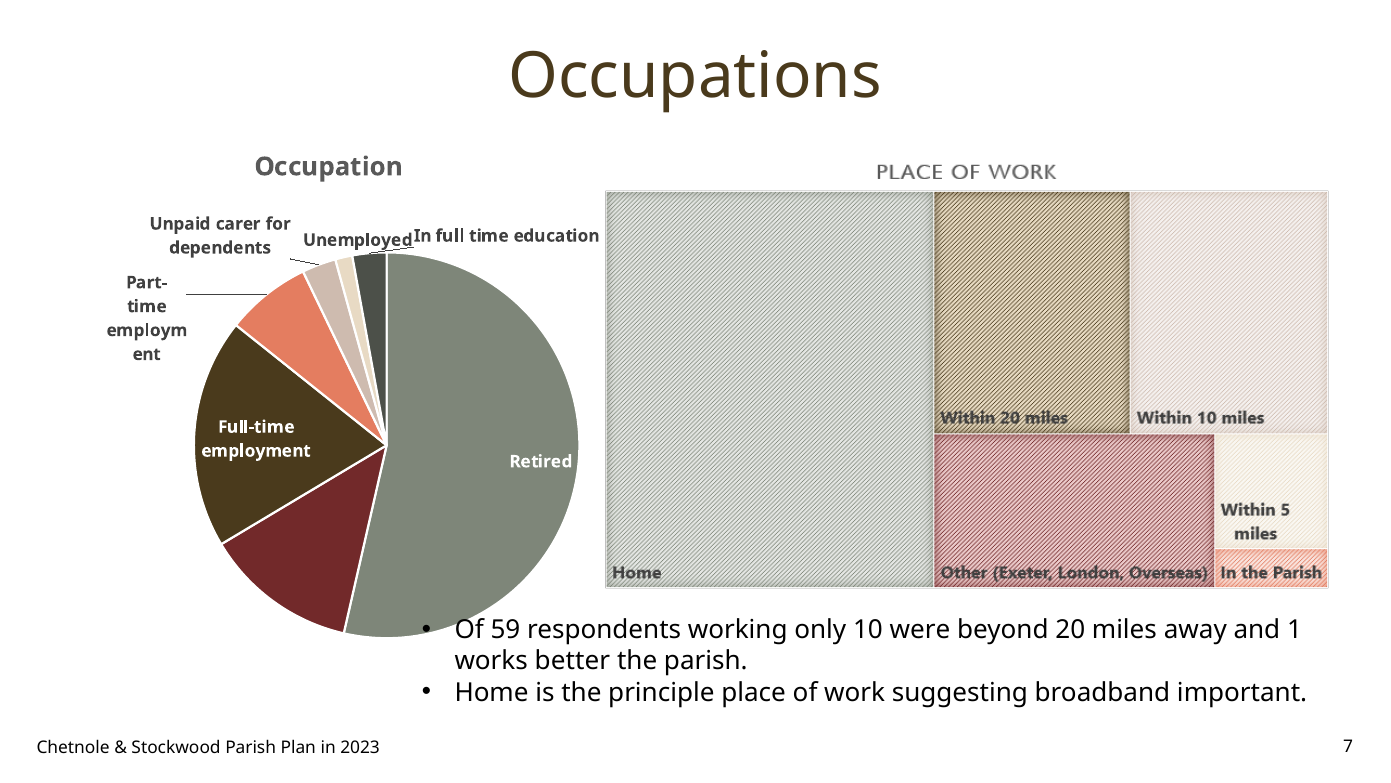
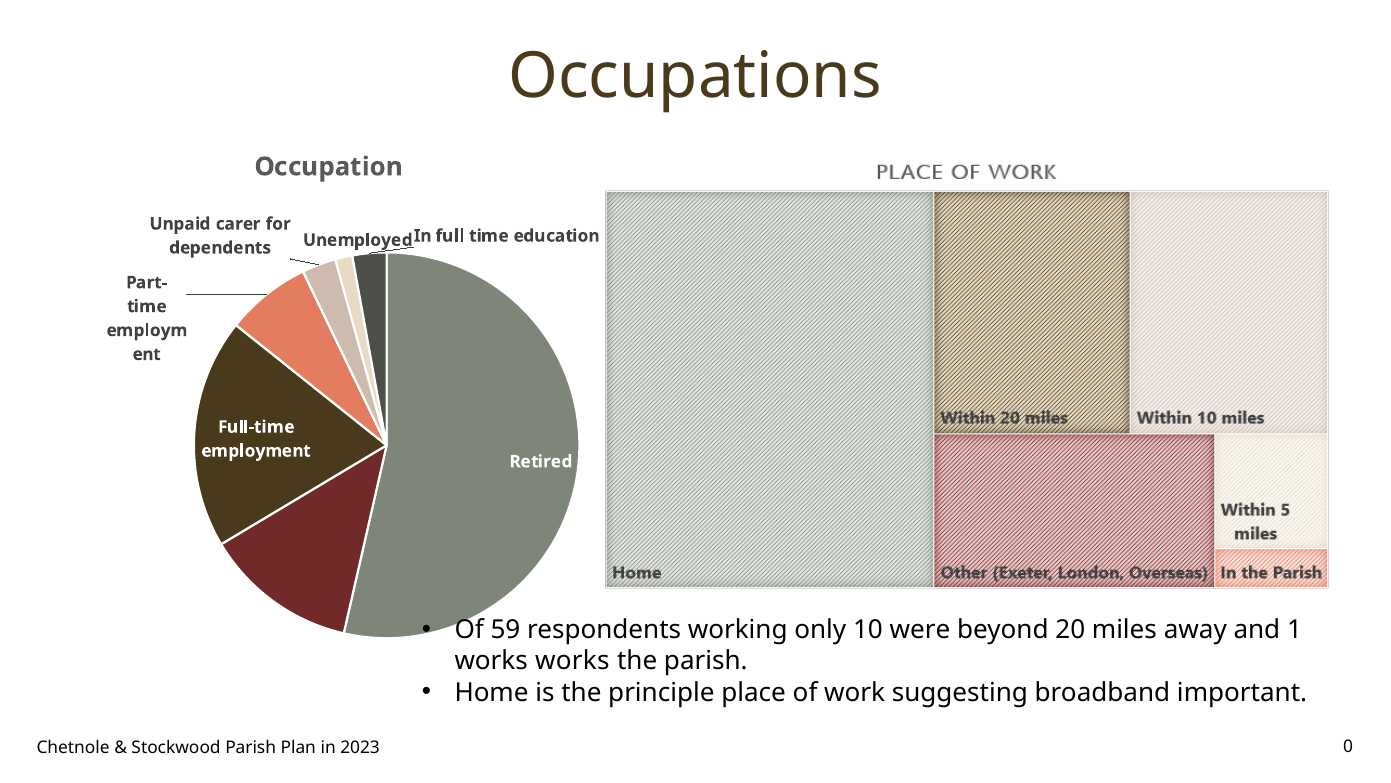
works better: better -> works
7: 7 -> 0
